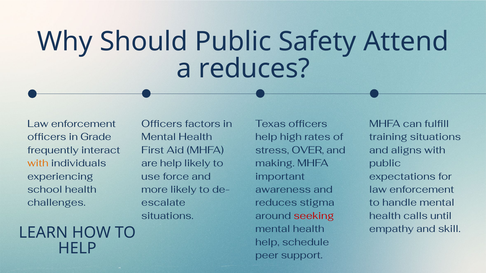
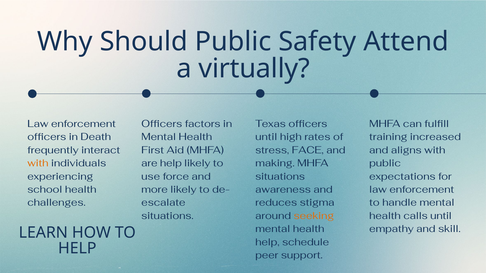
a reduces: reduces -> virtually
Grade: Grade -> Death
help at (266, 137): help -> until
training situations: situations -> increased
OVER: OVER -> FACE
important at (280, 177): important -> situations
seeking colour: red -> orange
